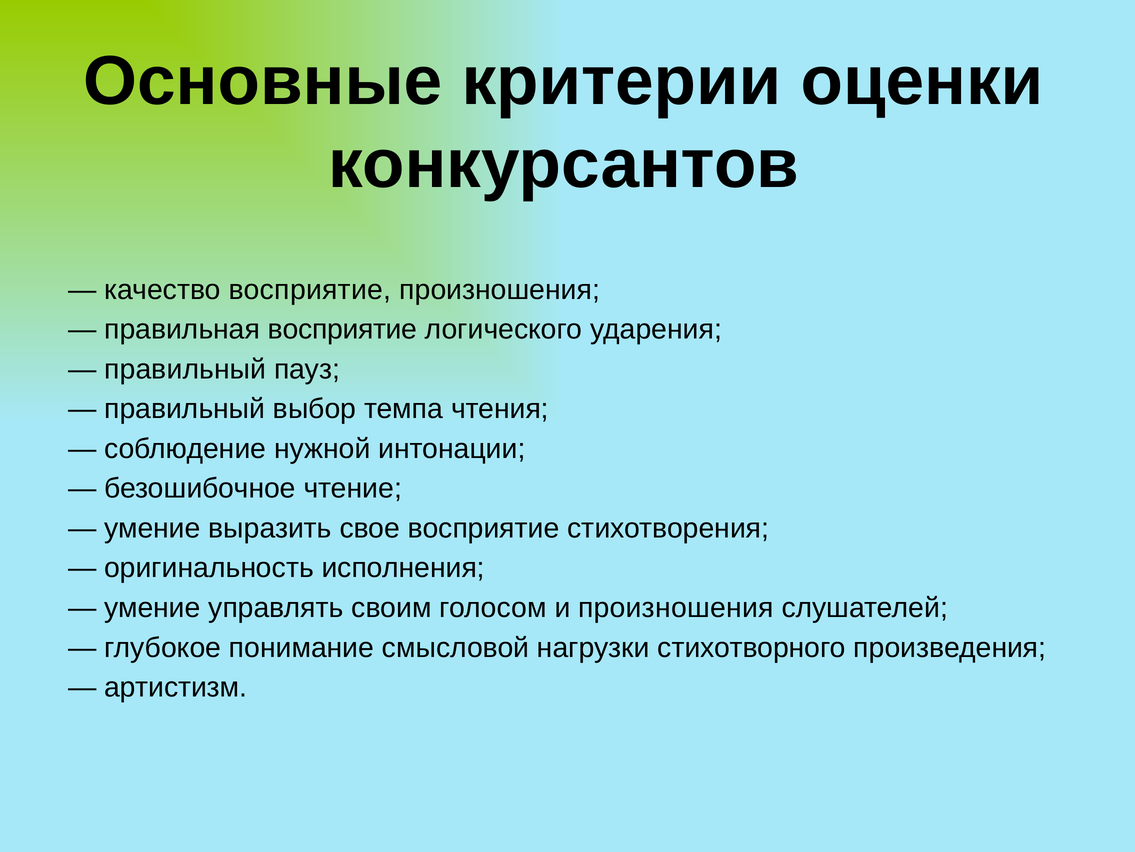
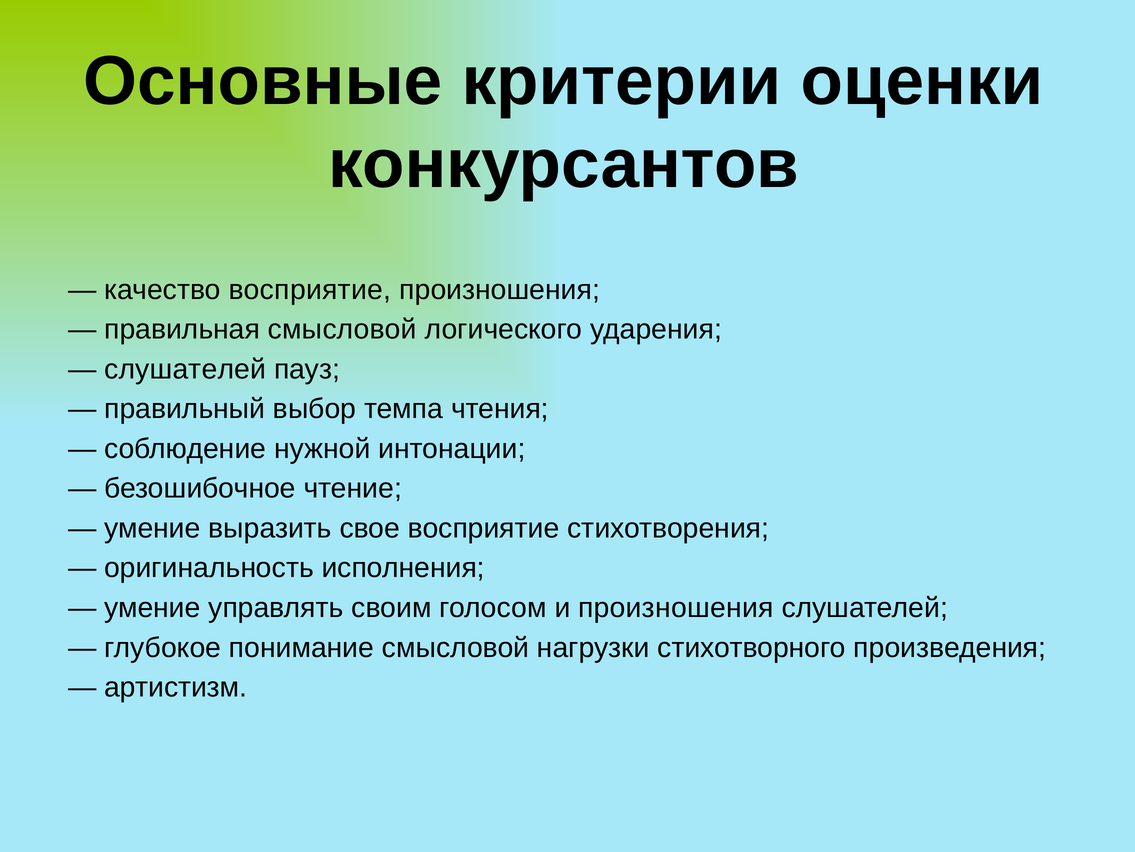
правильная восприятие: восприятие -> смысловой
правильный at (185, 369): правильный -> слушателей
